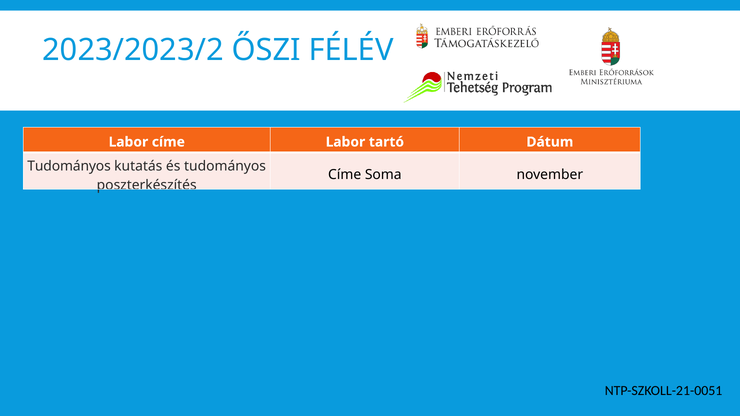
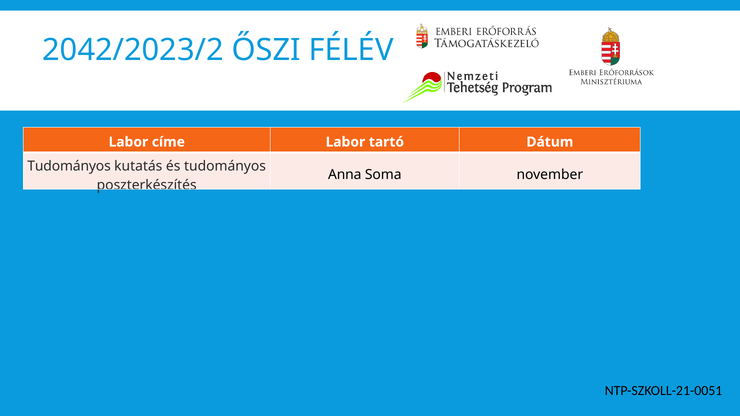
2023/2023/2: 2023/2023/2 -> 2042/2023/2
Címe at (345, 175): Címe -> Anna
